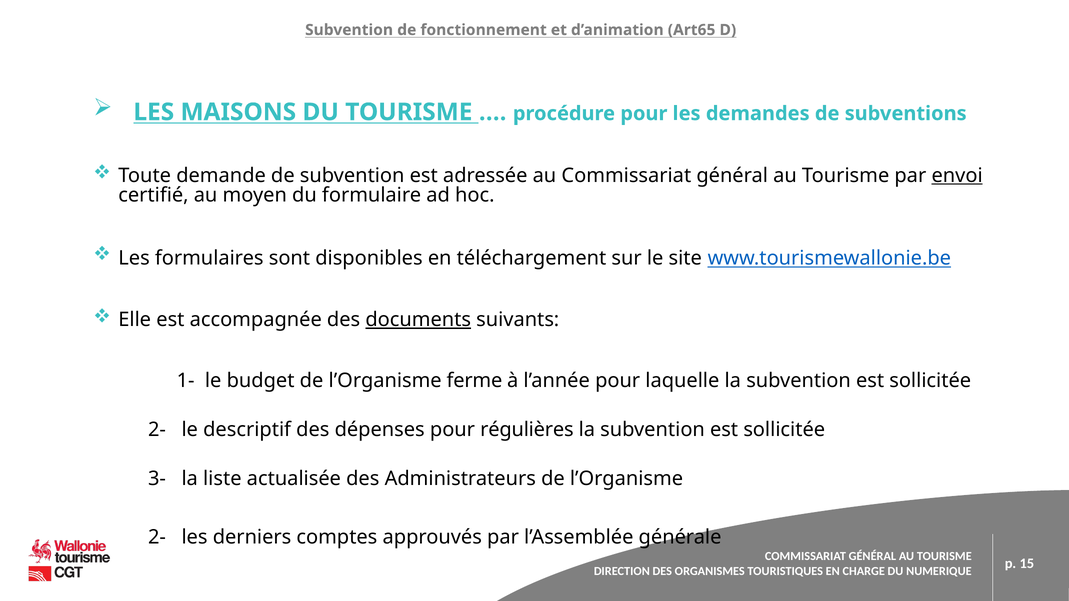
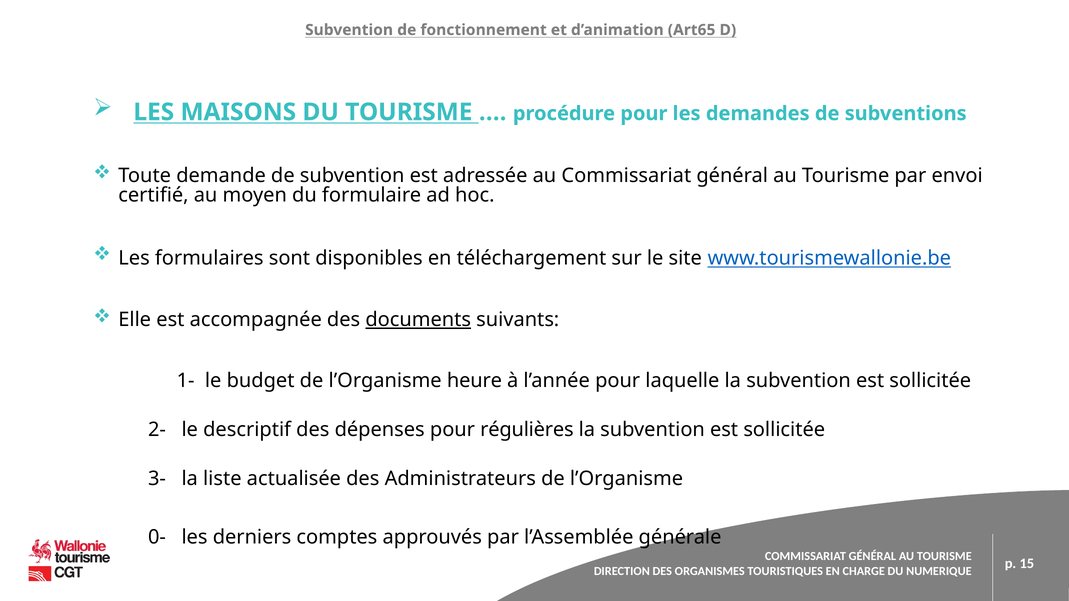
envoi underline: present -> none
ferme: ferme -> heure
2- at (157, 537): 2- -> 0-
